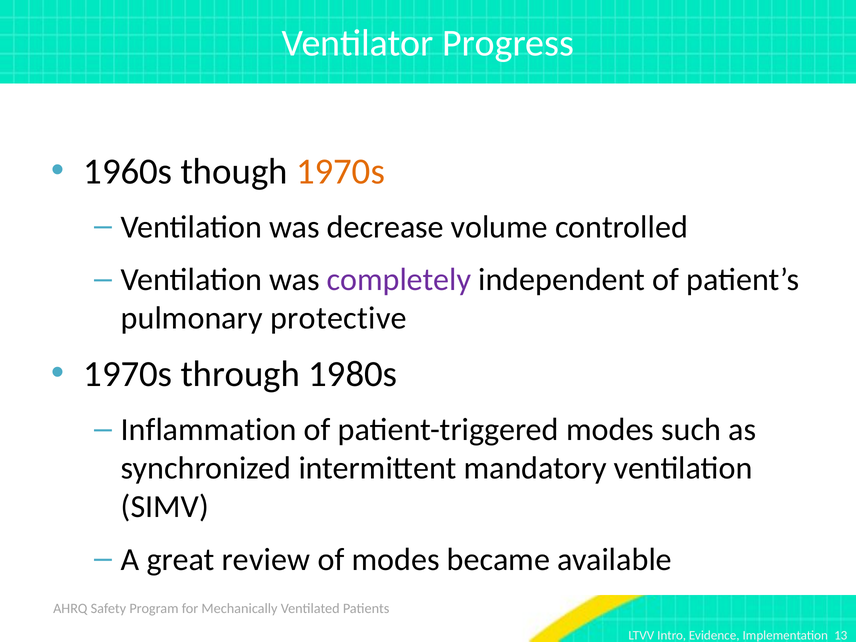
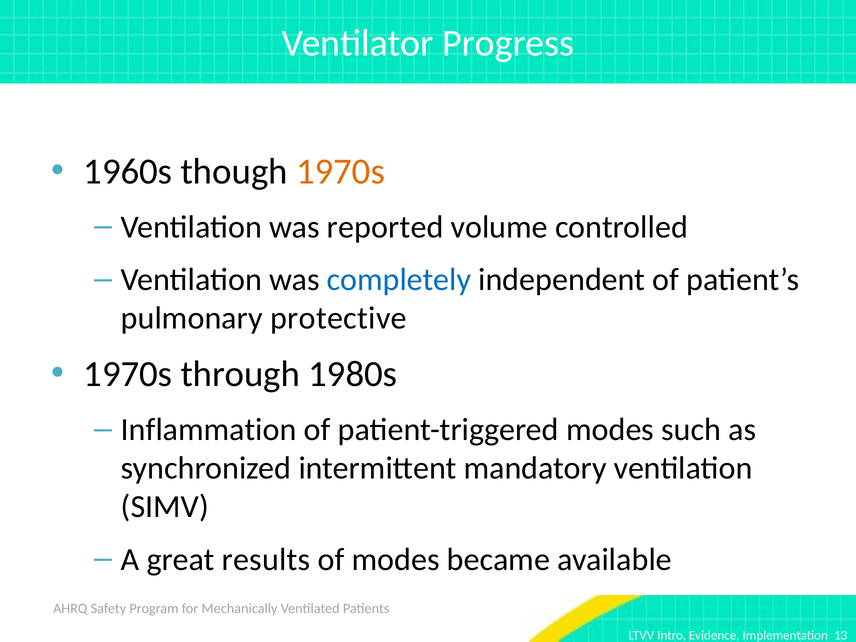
decrease: decrease -> reported
completely colour: purple -> blue
review: review -> results
